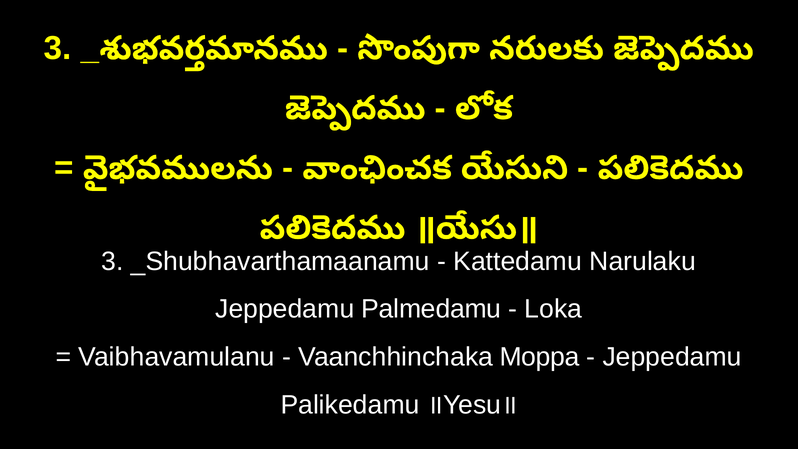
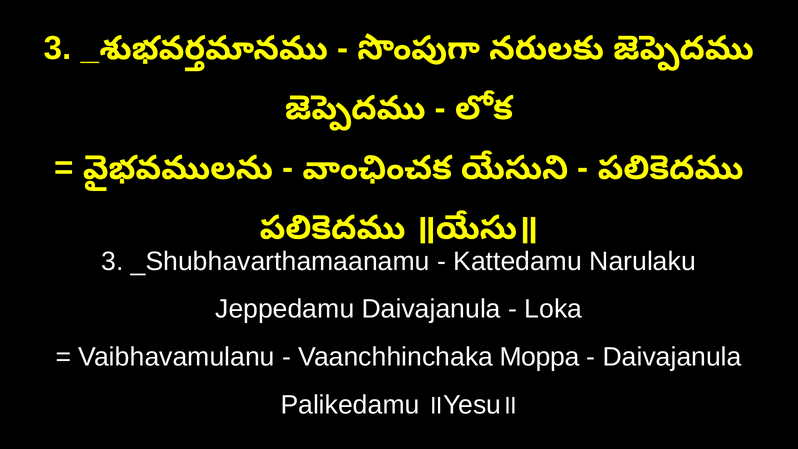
Jeppedamu Palmedamu: Palmedamu -> Daivajanula
Jeppedamu at (672, 357): Jeppedamu -> Daivajanula
